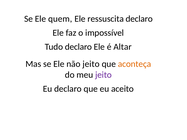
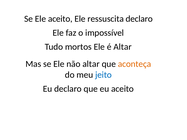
Ele quem: quem -> aceito
Tudo declaro: declaro -> mortos
não jeito: jeito -> altar
jeito at (103, 75) colour: purple -> blue
